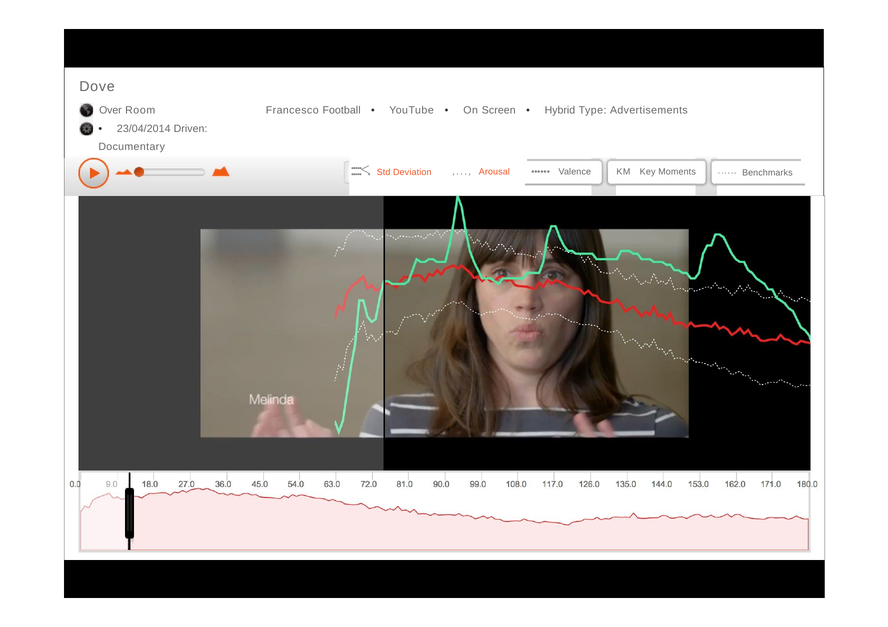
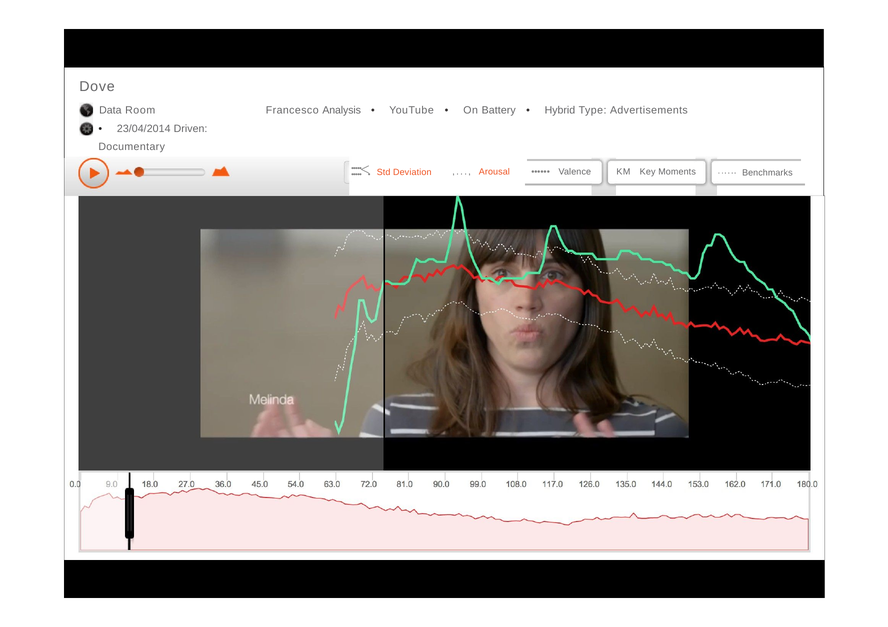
Over: Over -> Data
Football: Football -> Analysis
Screen: Screen -> Battery
